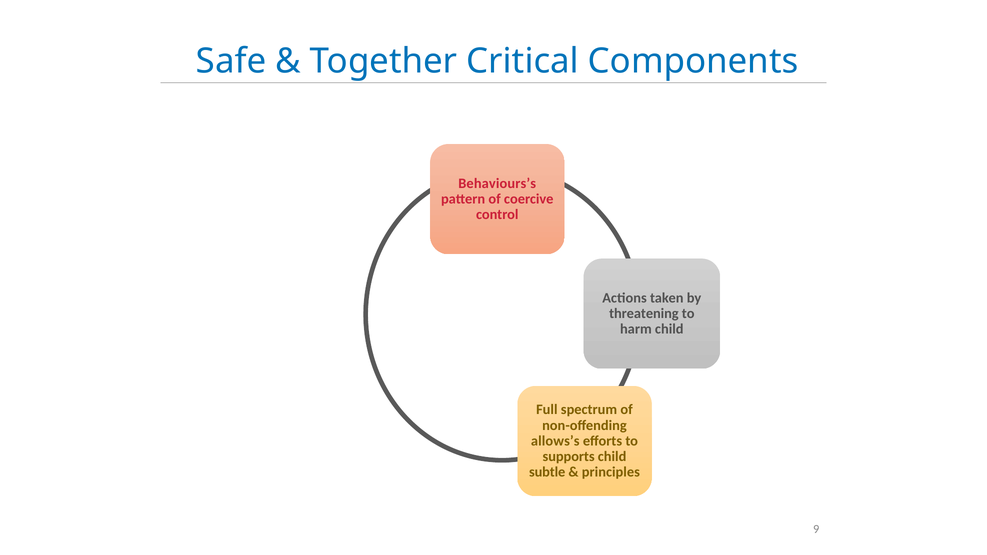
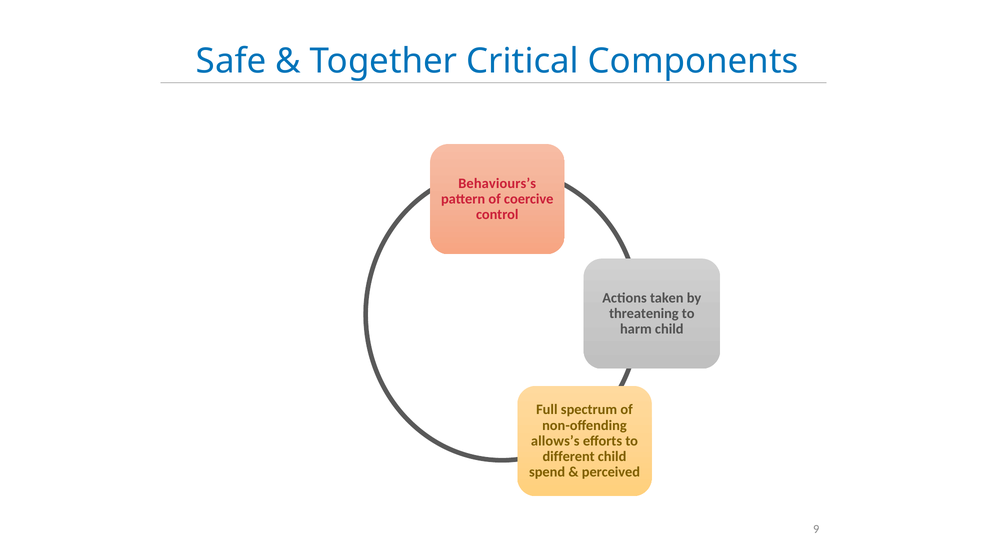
supports: supports -> different
subtle: subtle -> spend
principles: principles -> perceived
